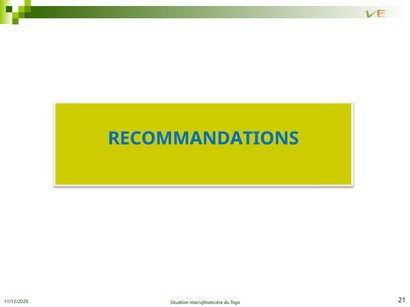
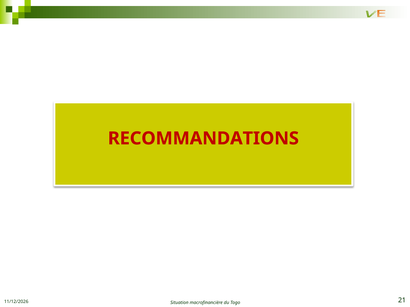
RECOMMANDATIONS colour: blue -> red
